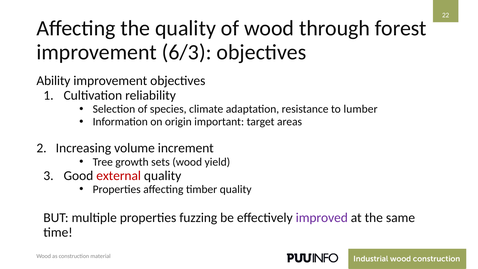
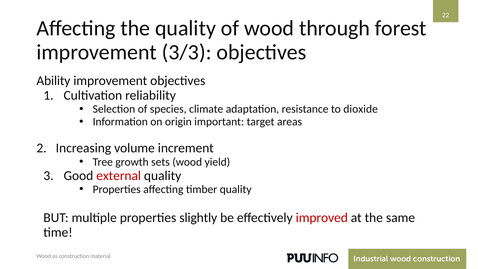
6/3: 6/3 -> 3/3
lumber: lumber -> dioxide
fuzzing: fuzzing -> slightly
improved colour: purple -> red
